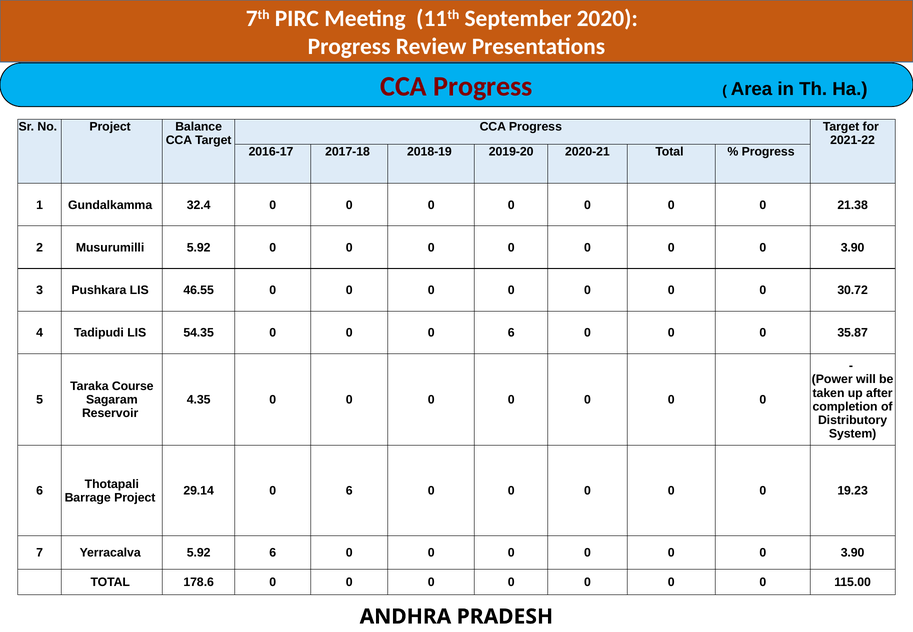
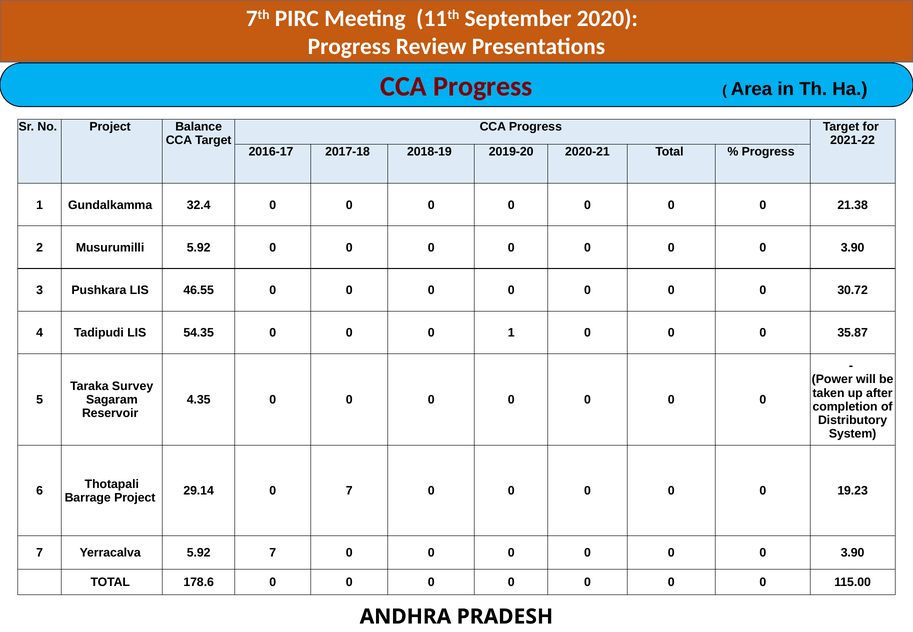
0 0 6: 6 -> 1
Course: Course -> Survey
29.14 0 6: 6 -> 7
5.92 6: 6 -> 7
